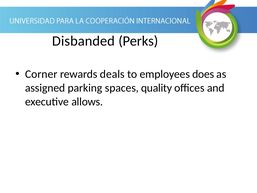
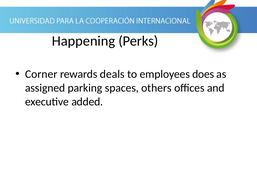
Disbanded: Disbanded -> Happening
quality: quality -> others
allows: allows -> added
